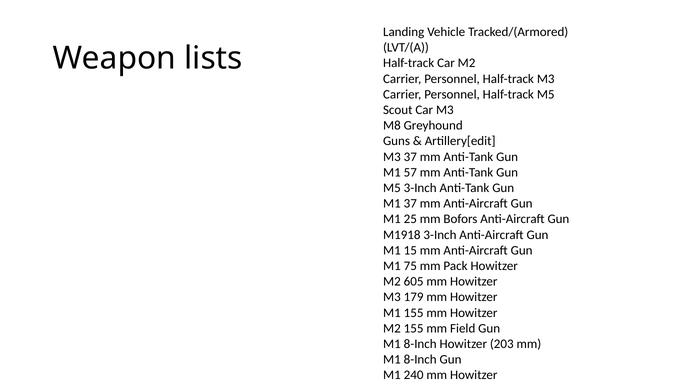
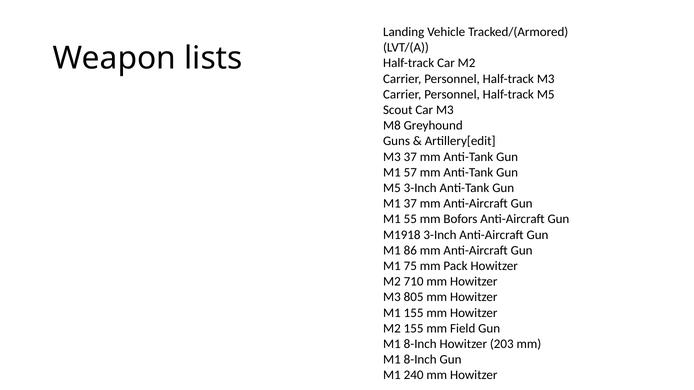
25: 25 -> 55
15: 15 -> 86
605: 605 -> 710
179: 179 -> 805
